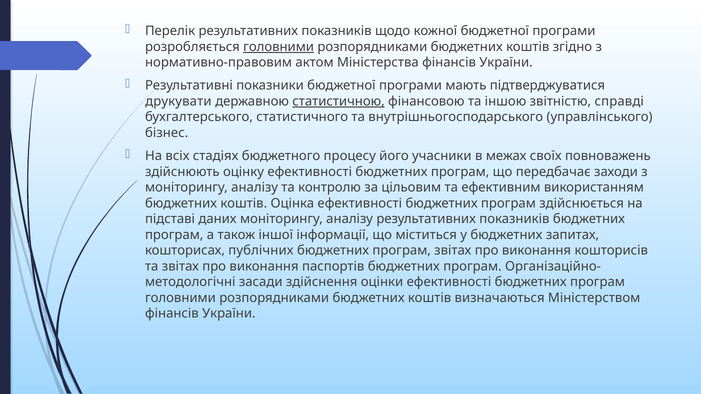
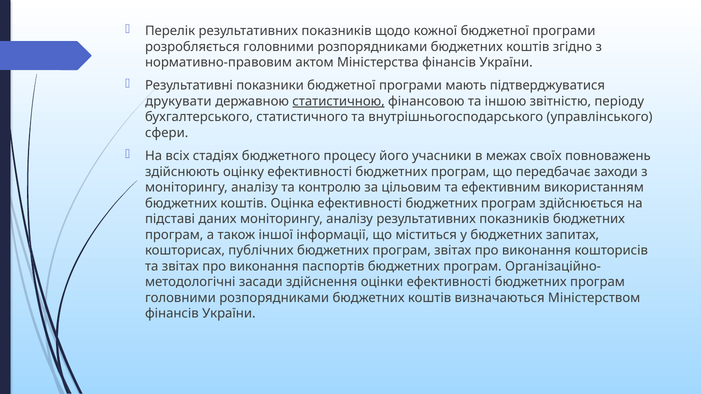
головними at (279, 47) underline: present -> none
справді: справді -> періоду
бізнес: бізнес -> сфери
